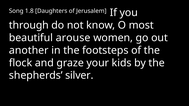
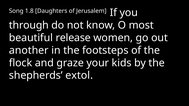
arouse: arouse -> release
silver: silver -> extol
